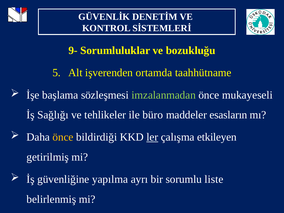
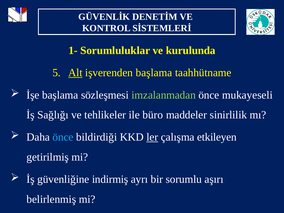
9-: 9- -> 1-
bozukluğu: bozukluğu -> kurulunda
Alt underline: none -> present
işverenden ortamda: ortamda -> başlama
esasların: esasların -> sinirlilik
önce at (63, 137) colour: yellow -> light blue
yapılma: yapılma -> indirmiş
liste: liste -> aşırı
